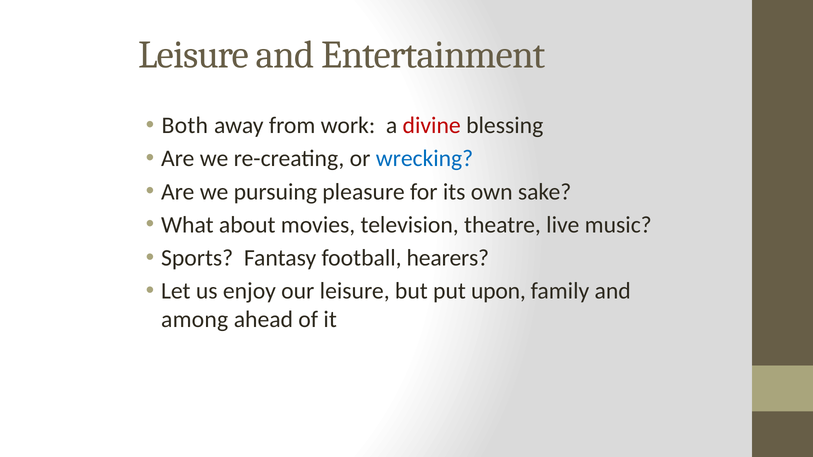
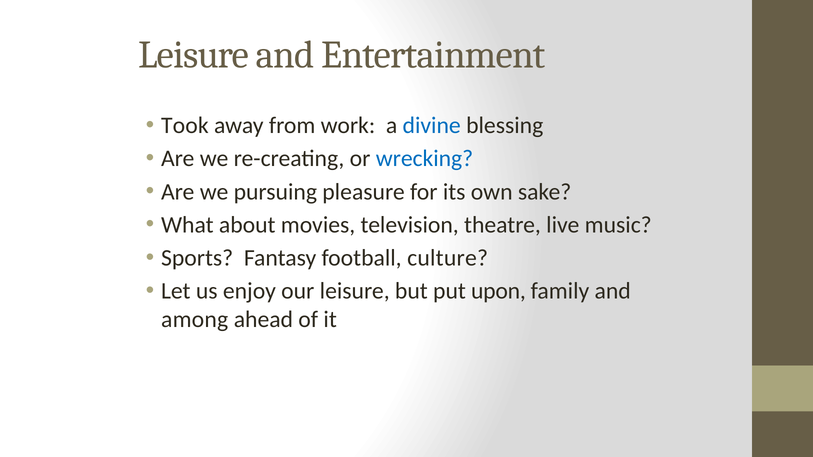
Both: Both -> Took
divine colour: red -> blue
hearers: hearers -> culture
